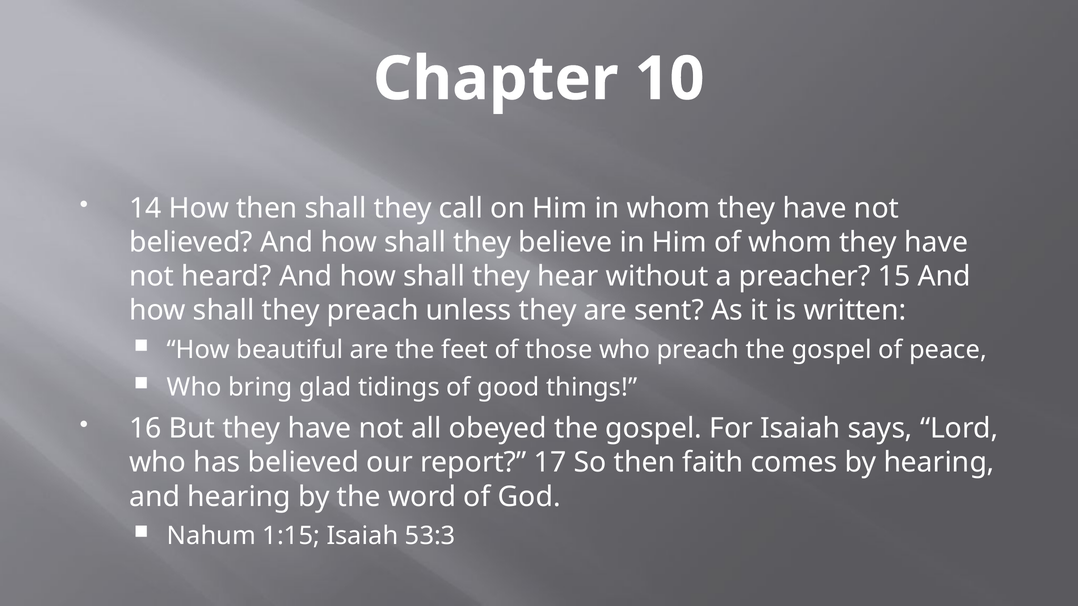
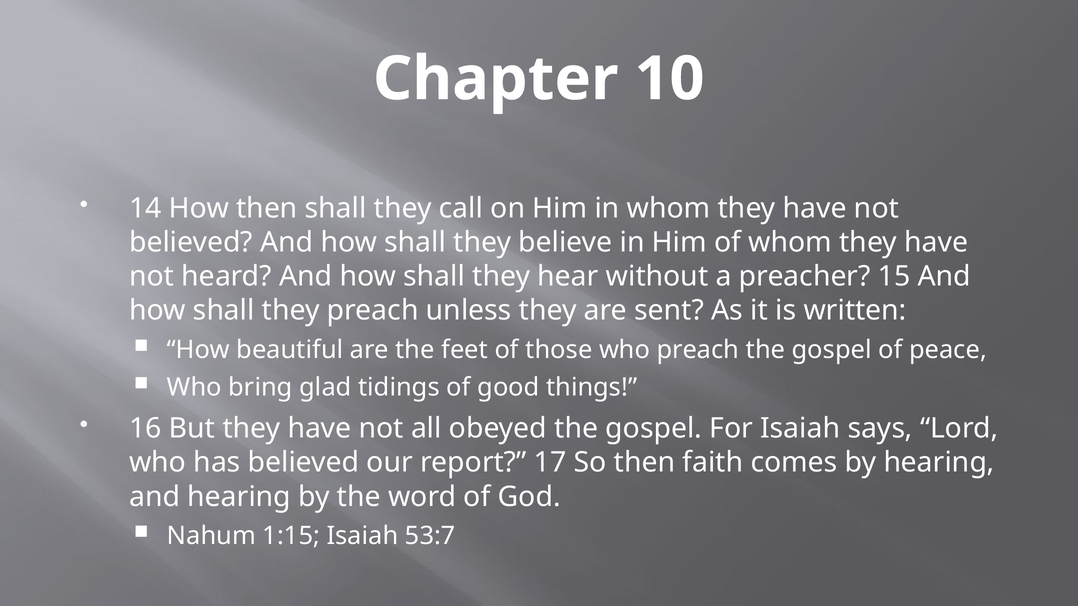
53:3: 53:3 -> 53:7
